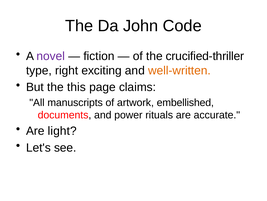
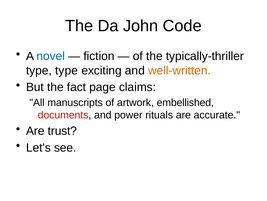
novel colour: purple -> blue
crucified-thriller: crucified-thriller -> typically-thriller
type right: right -> type
this: this -> fact
light: light -> trust
